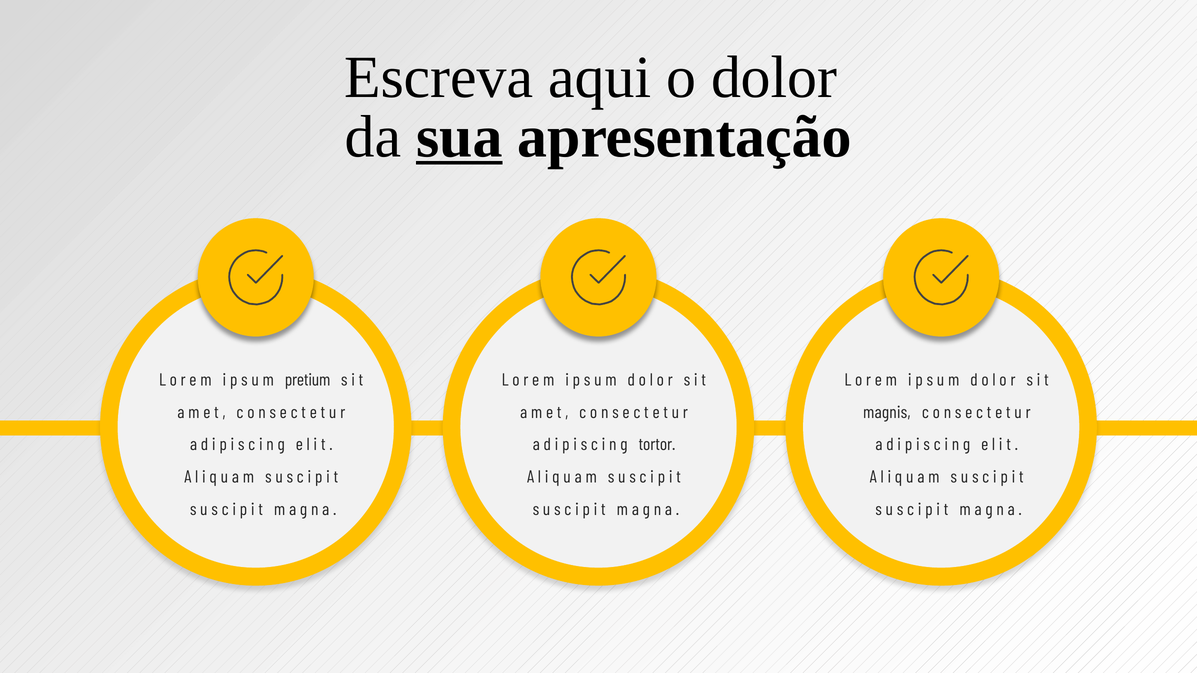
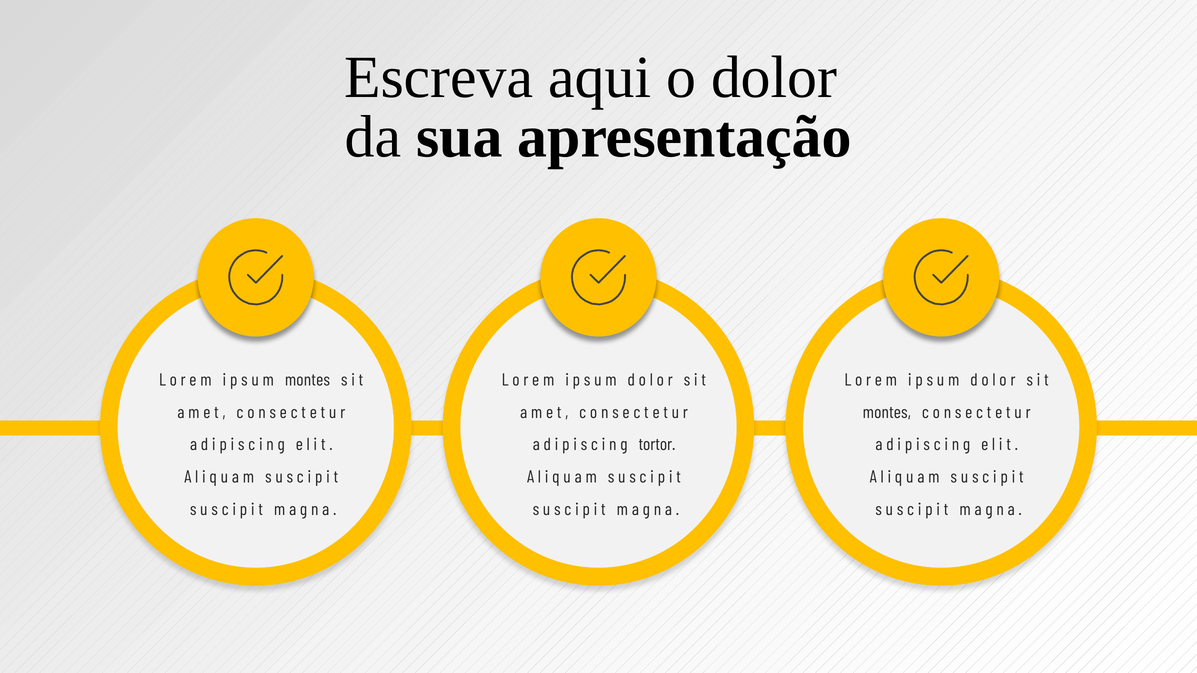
sua underline: present -> none
ipsum pretium: pretium -> montes
magnis at (887, 412): magnis -> montes
